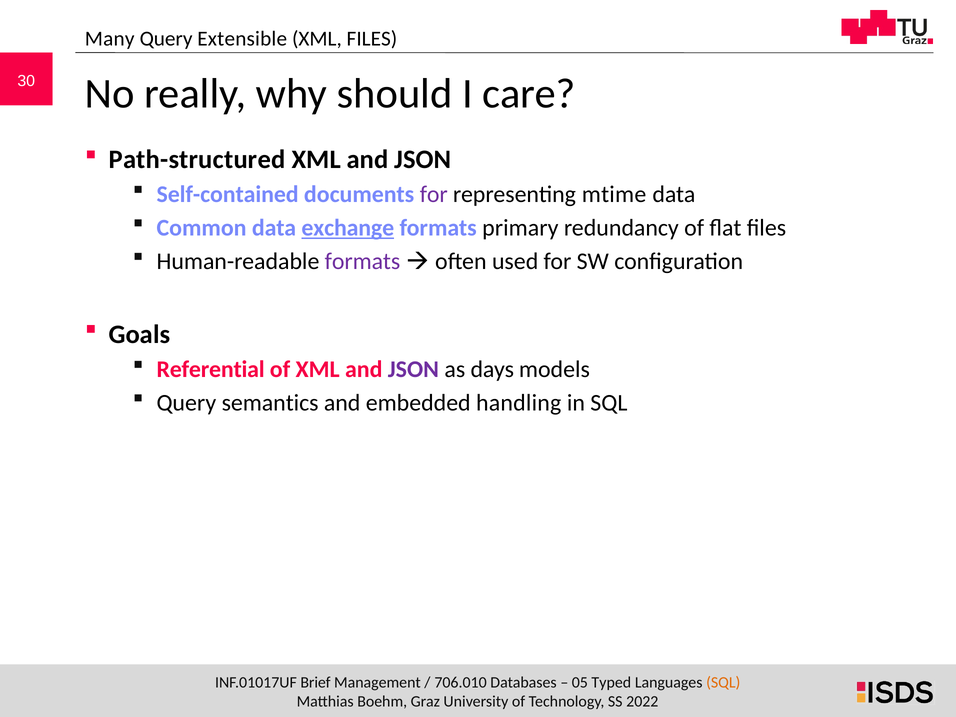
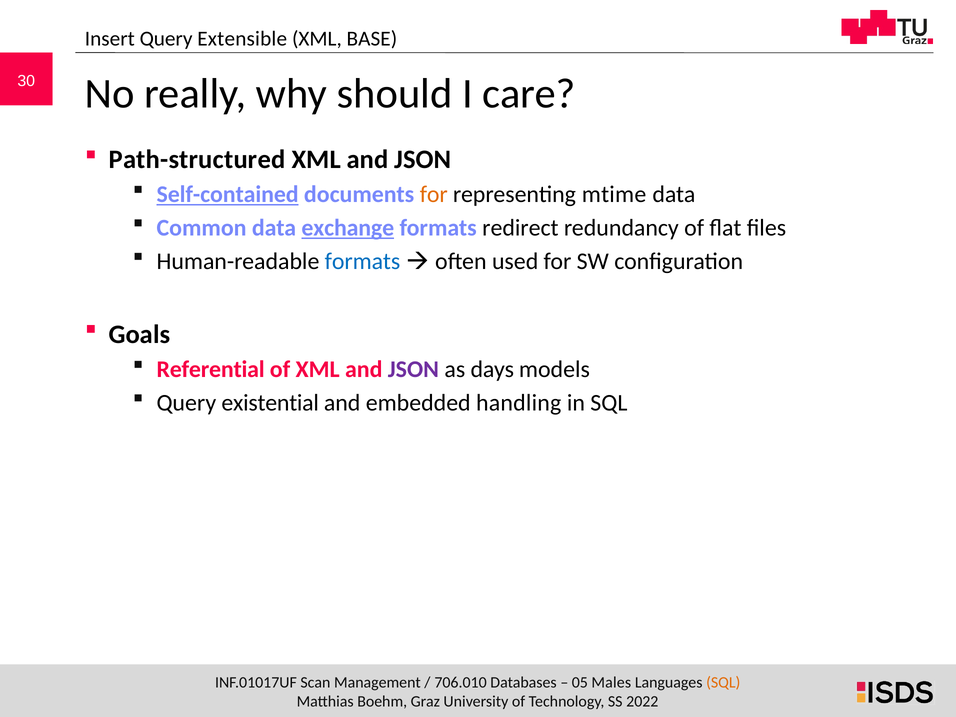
Many: Many -> Insert
XML FILES: FILES -> BASE
Self-contained underline: none -> present
for at (434, 194) colour: purple -> orange
primary: primary -> redirect
formats at (362, 261) colour: purple -> blue
semantics: semantics -> existential
Brief: Brief -> Scan
Typed: Typed -> Males
